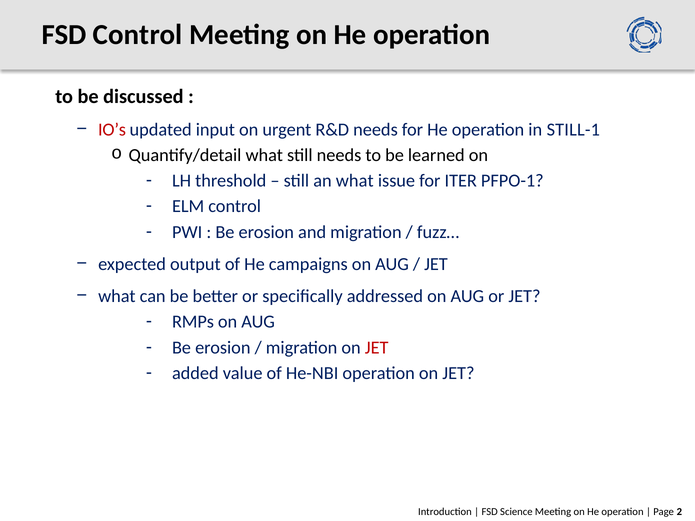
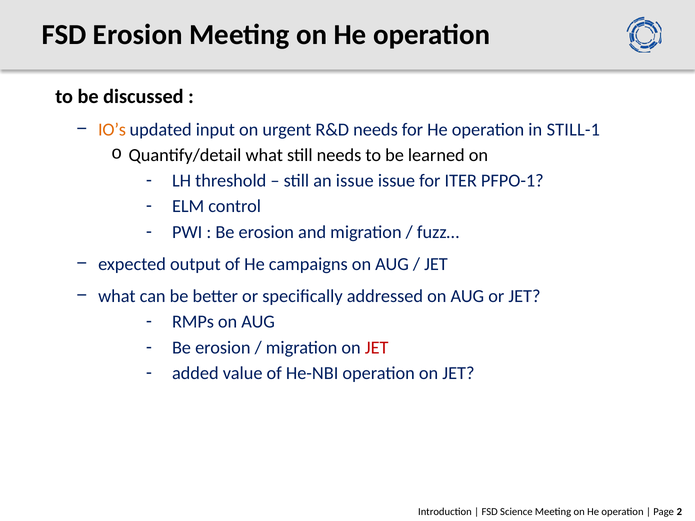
FSD Control: Control -> Erosion
IO’s colour: red -> orange
an what: what -> issue
